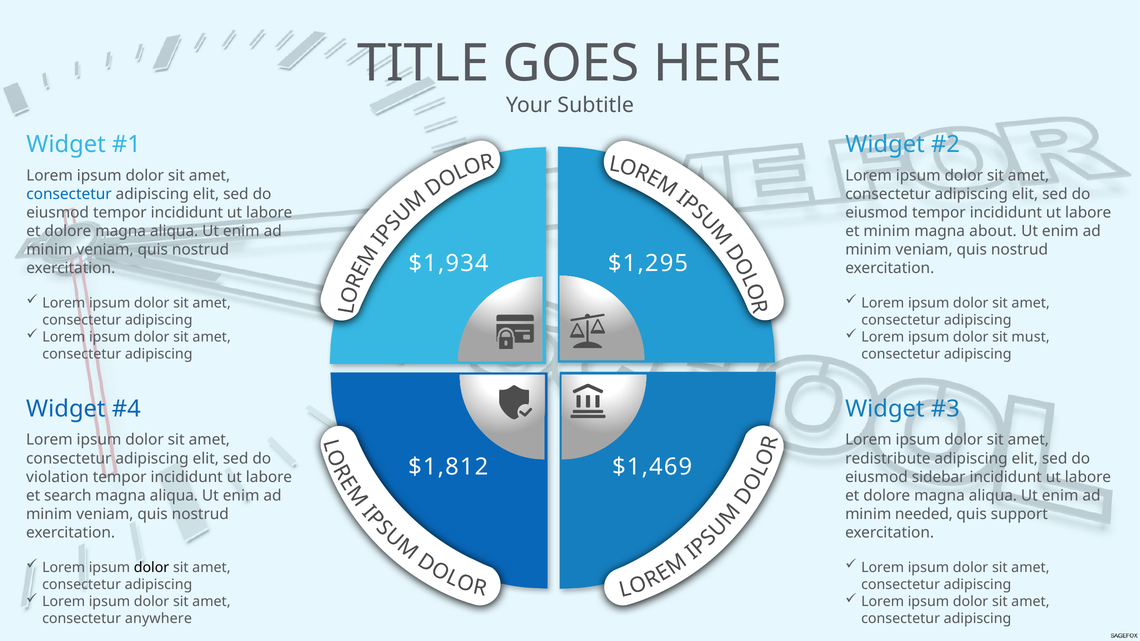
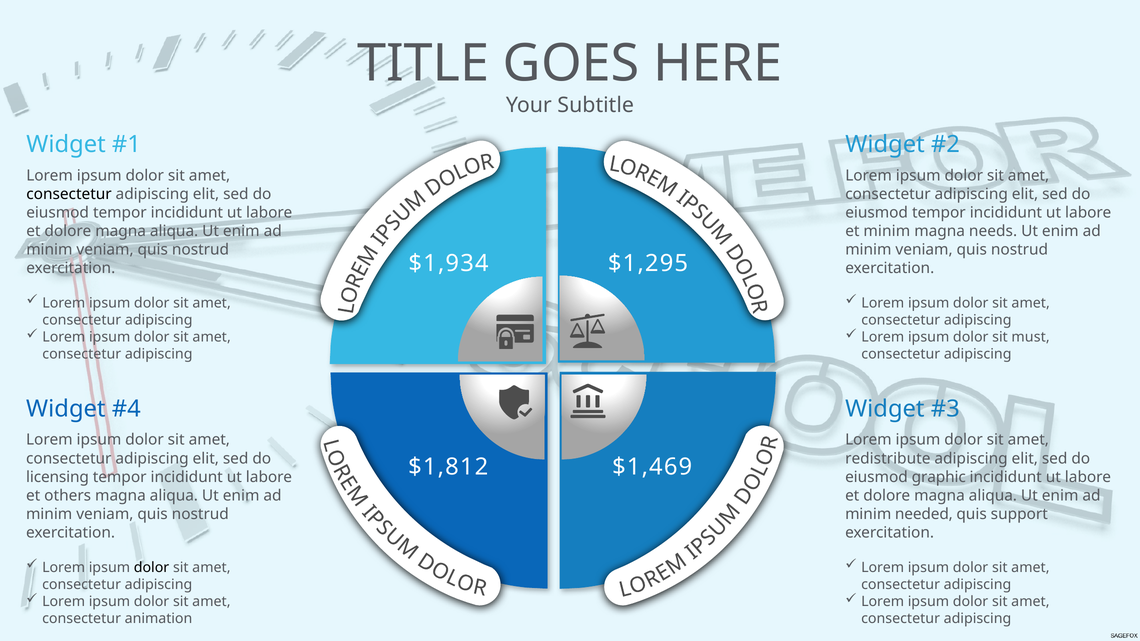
consectetur at (69, 194) colour: blue -> black
about: about -> needs
violation: violation -> licensing
sidebar: sidebar -> graphic
search: search -> others
anywhere: anywhere -> animation
